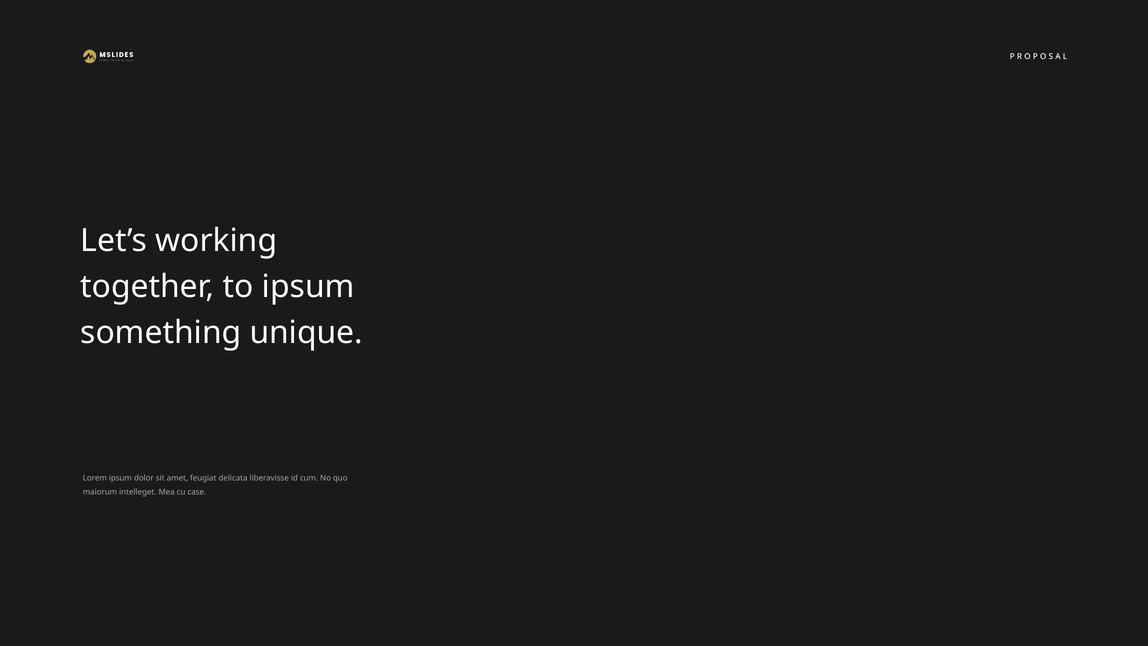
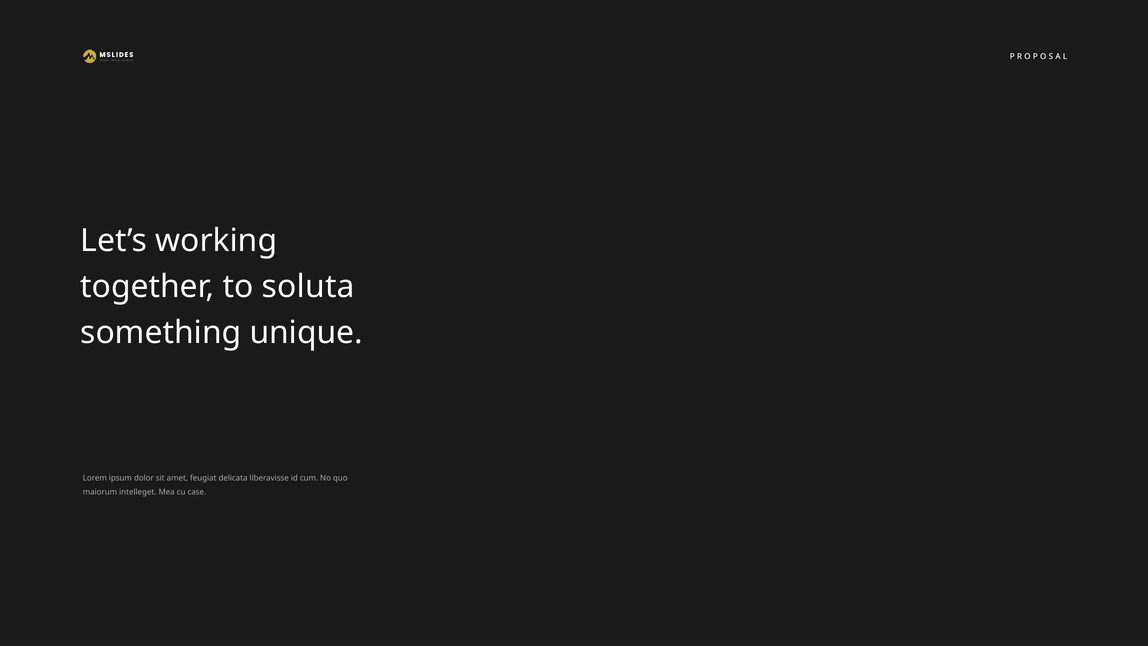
to ipsum: ipsum -> soluta
